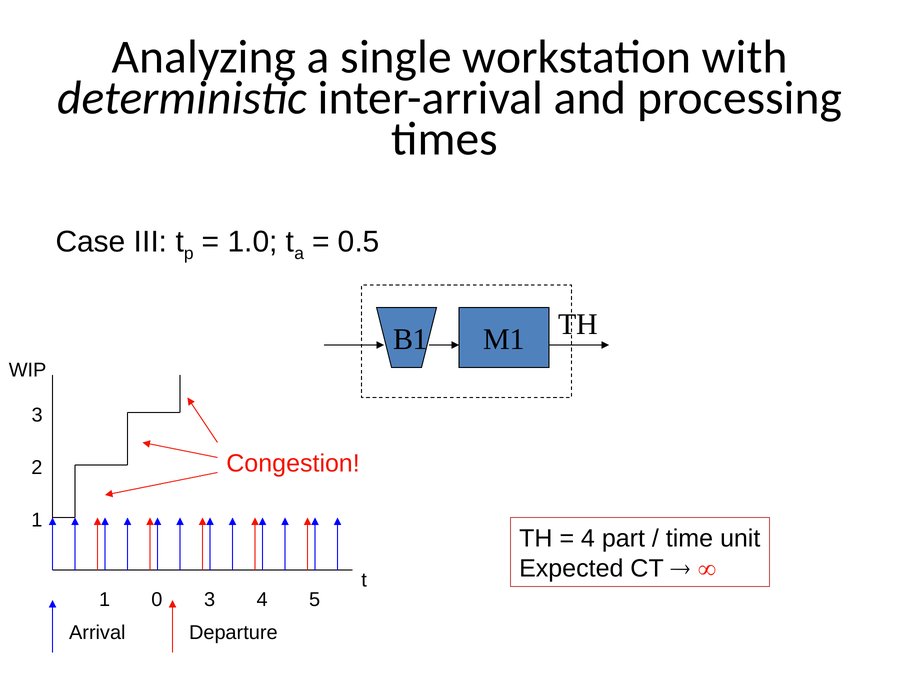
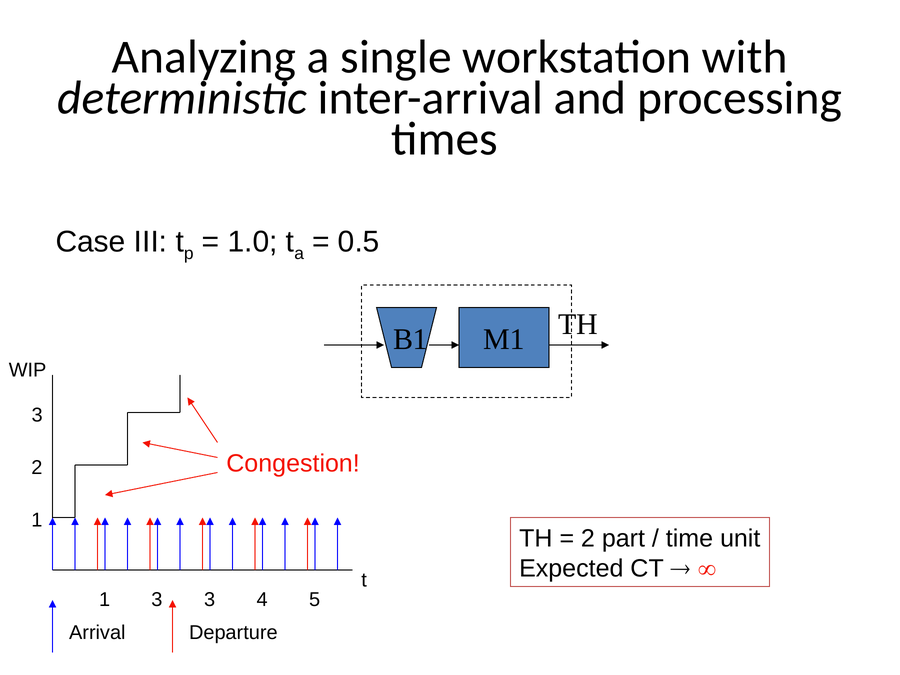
4 at (588, 539): 4 -> 2
1 0: 0 -> 3
